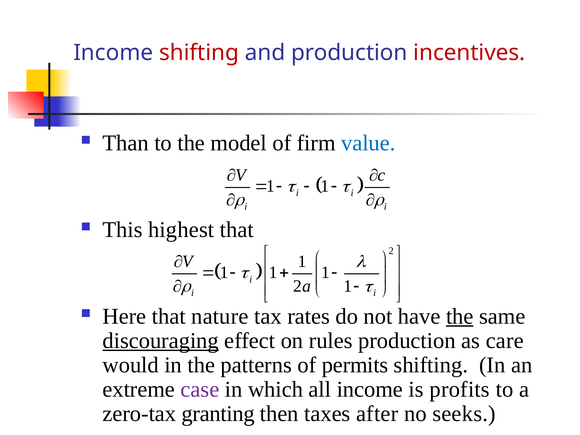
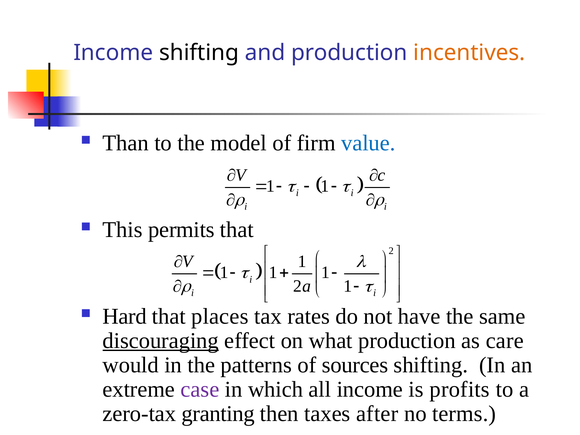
shifting at (199, 53) colour: red -> black
incentives colour: red -> orange
highest: highest -> permits
Here: Here -> Hard
nature: nature -> places
the at (460, 316) underline: present -> none
rules: rules -> what
permits: permits -> sources
seeks: seeks -> terms
